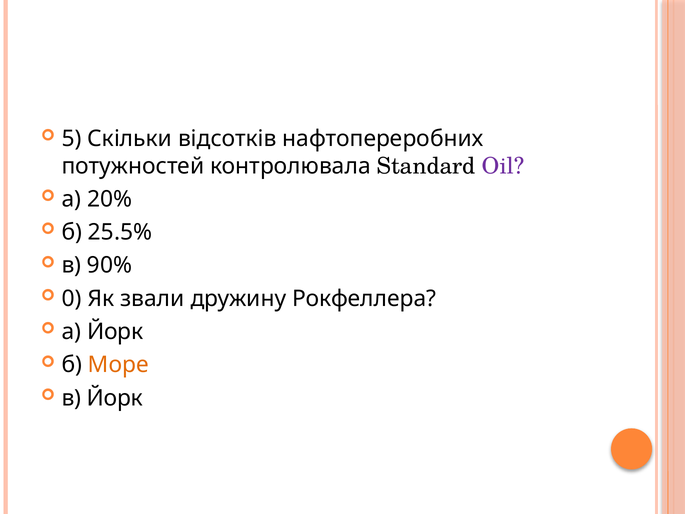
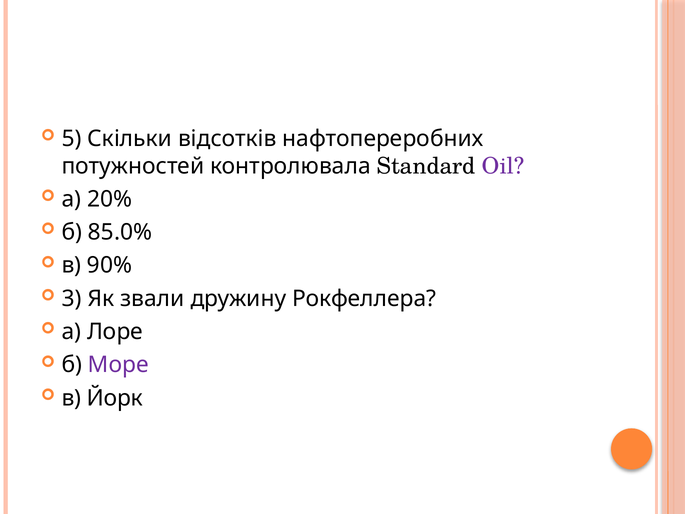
25.5%: 25.5% -> 85.0%
0: 0 -> 3
а Йорк: Йорк -> Лоре
Море colour: orange -> purple
